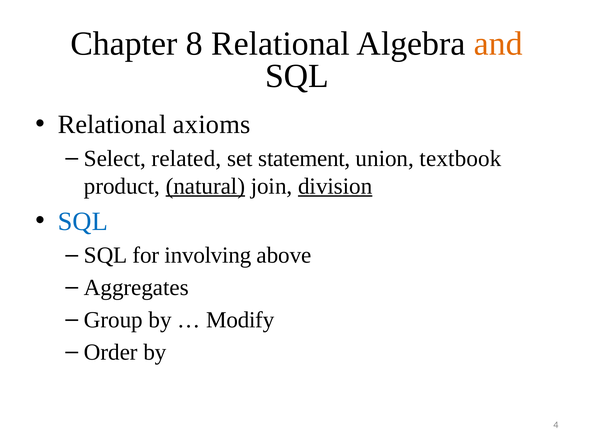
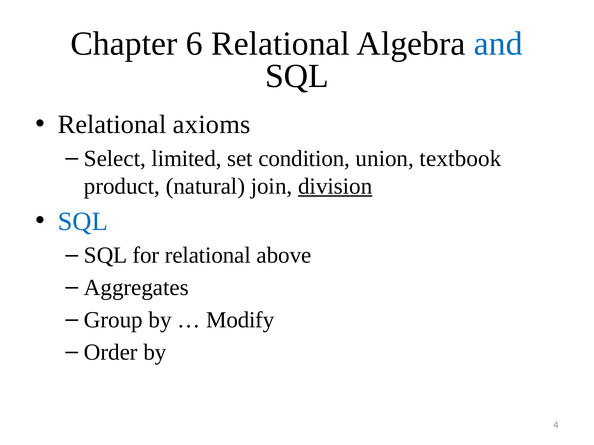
8: 8 -> 6
and colour: orange -> blue
related: related -> limited
statement: statement -> condition
natural underline: present -> none
for involving: involving -> relational
